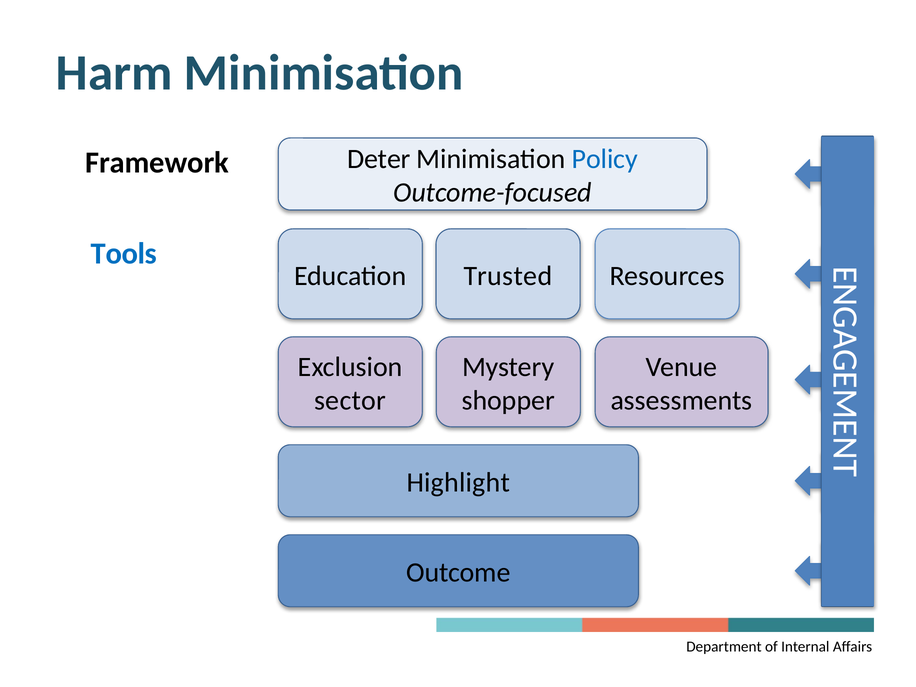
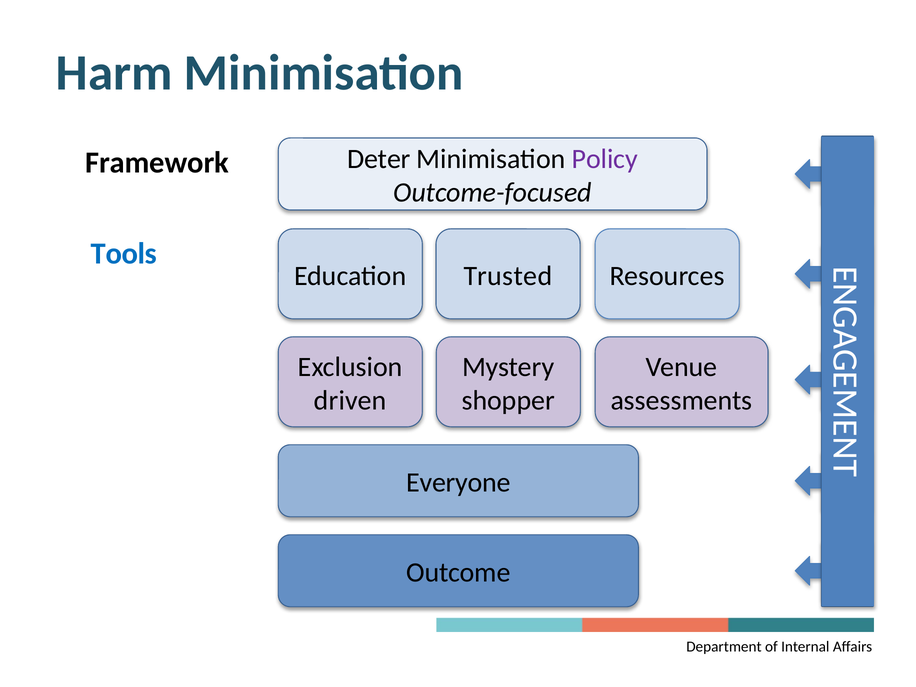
Policy colour: blue -> purple
sector: sector -> driven
Highlight: Highlight -> Everyone
